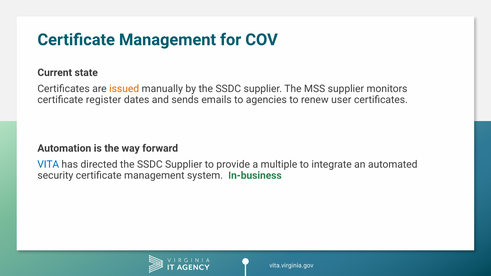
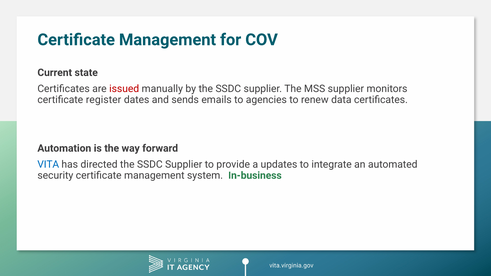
issued colour: orange -> red
user: user -> data
multiple: multiple -> updates
